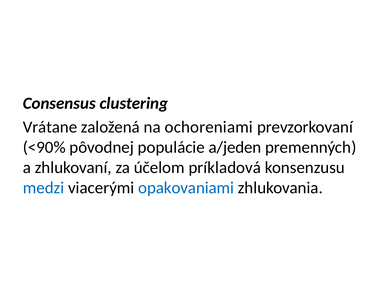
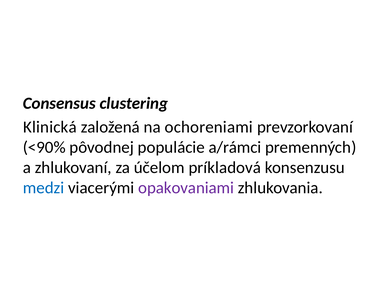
Vrátane: Vrátane -> Klinická
a/jeden: a/jeden -> a/rámci
opakovaniami colour: blue -> purple
